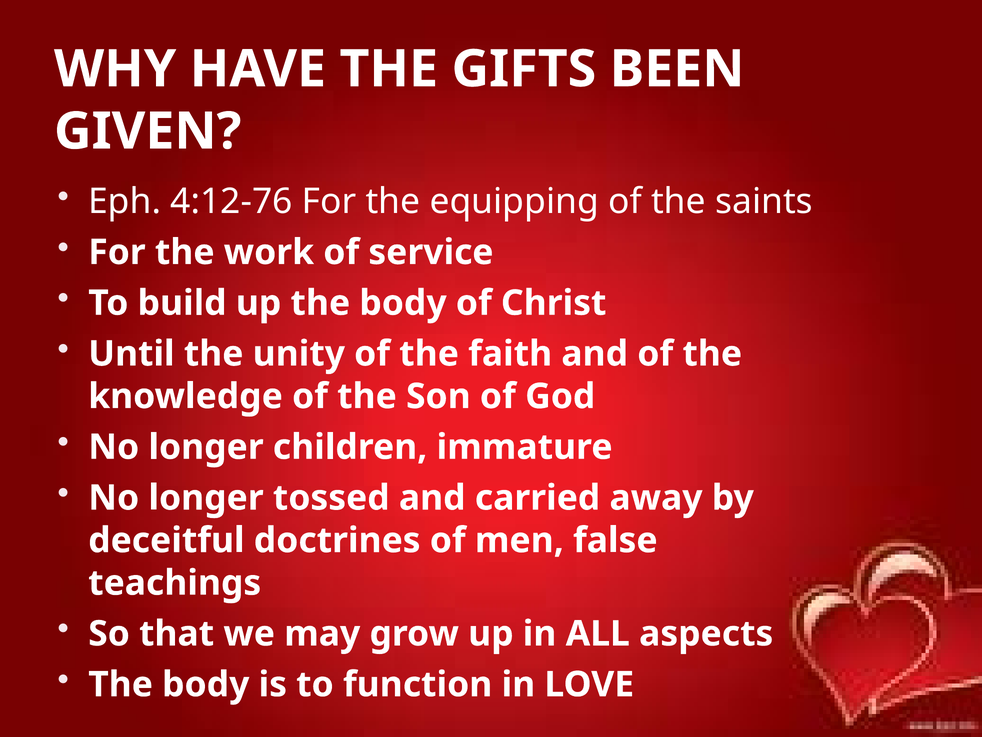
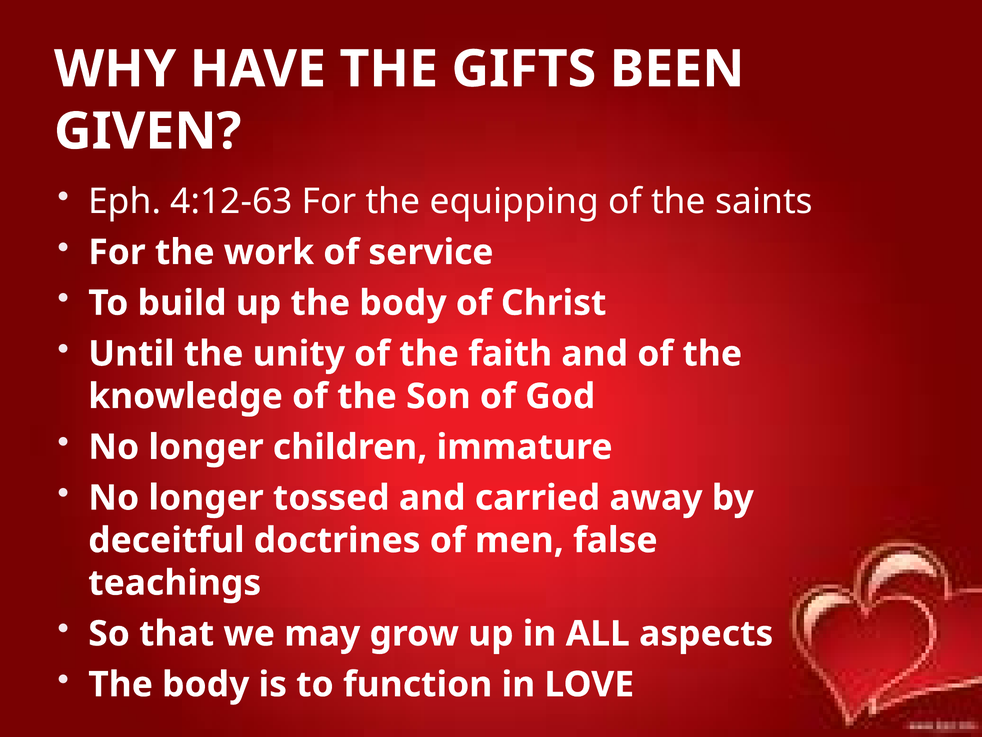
4:12-76: 4:12-76 -> 4:12-63
